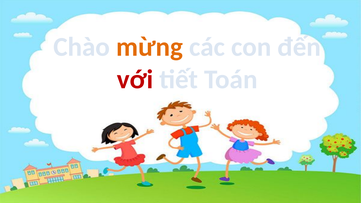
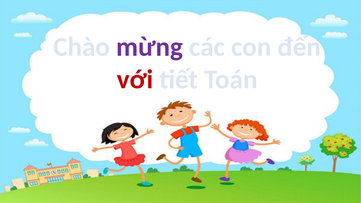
mừng colour: orange -> purple
